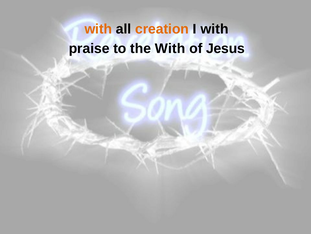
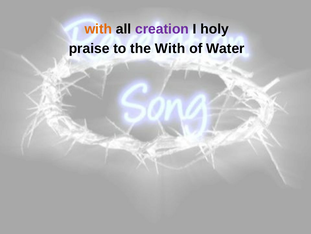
creation colour: orange -> purple
I with: with -> holy
Jesus: Jesus -> Water
